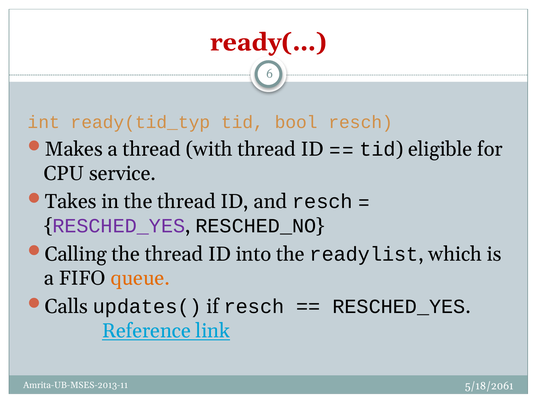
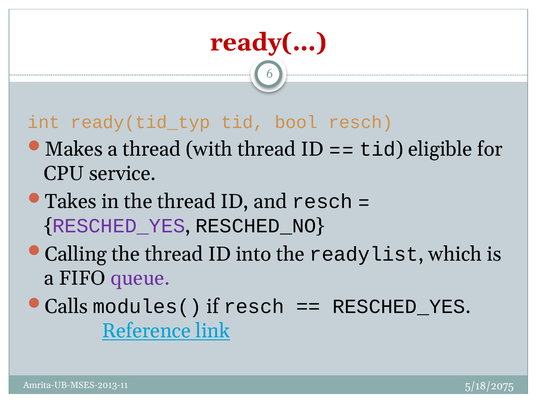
queue colour: orange -> purple
updates(: updates( -> modules(
5/18/2061: 5/18/2061 -> 5/18/2075
